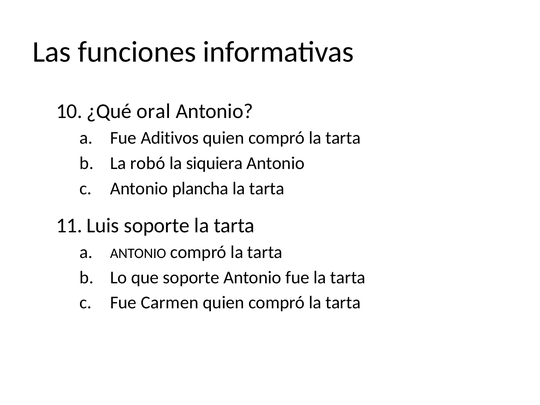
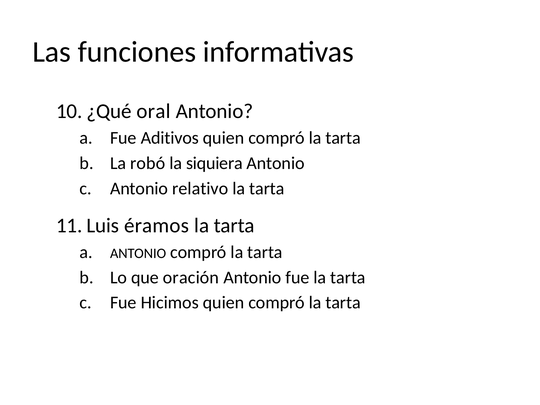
plancha: plancha -> relativo
soporte at (157, 225): soporte -> éramos
que soporte: soporte -> oración
Carmen: Carmen -> Hicimos
